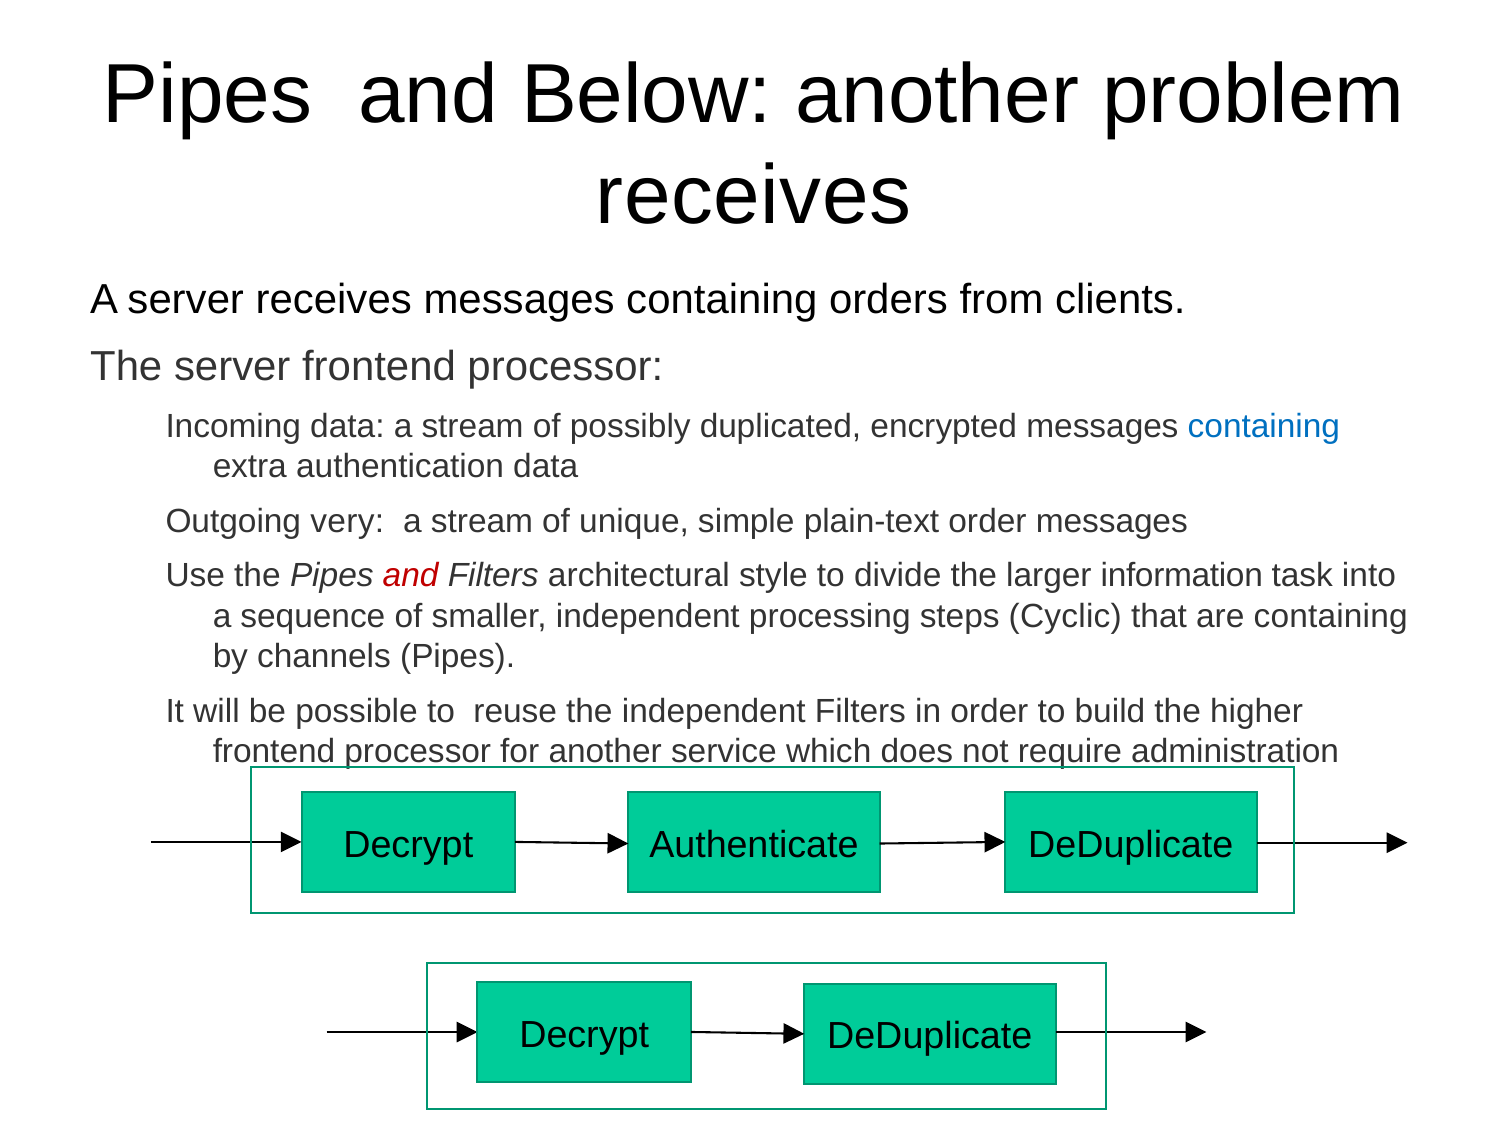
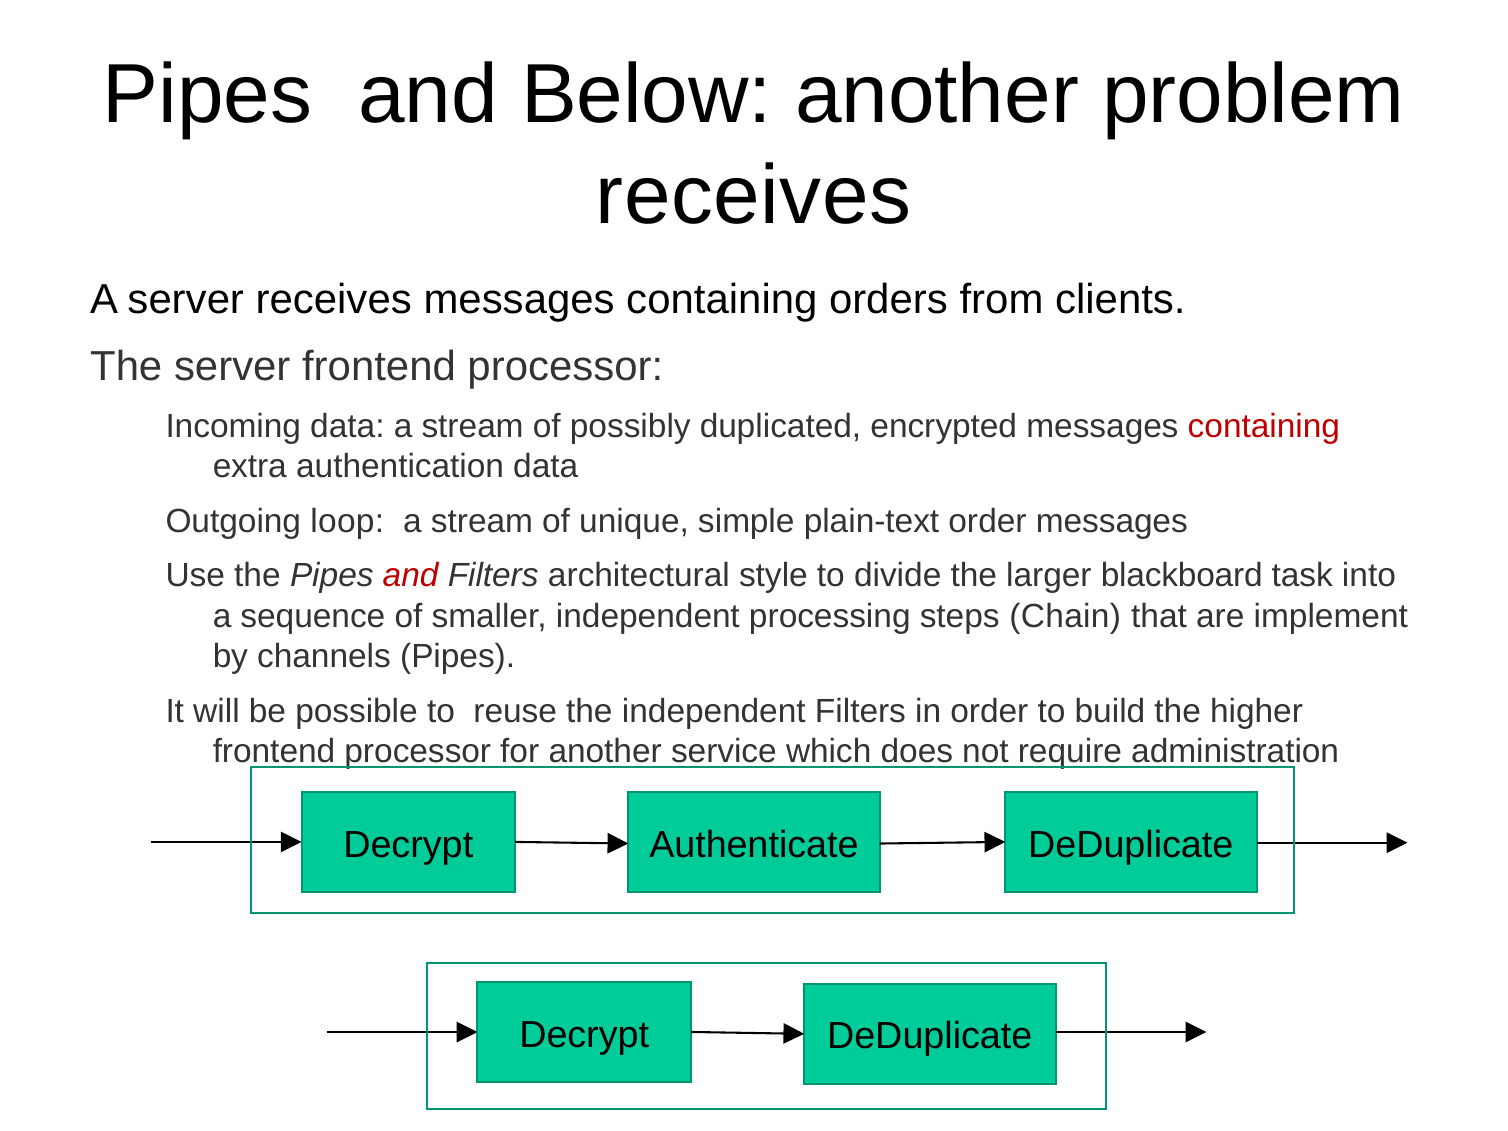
containing at (1264, 426) colour: blue -> red
very: very -> loop
information: information -> blackboard
Cyclic: Cyclic -> Chain
are containing: containing -> implement
